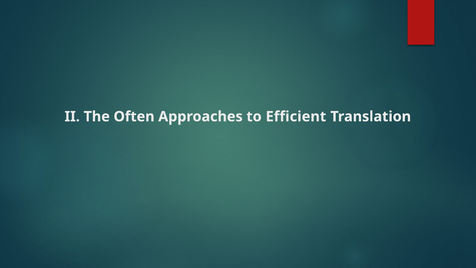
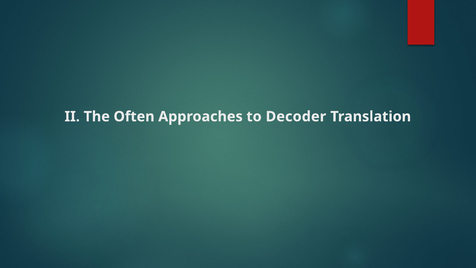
Efficient: Efficient -> Decoder
